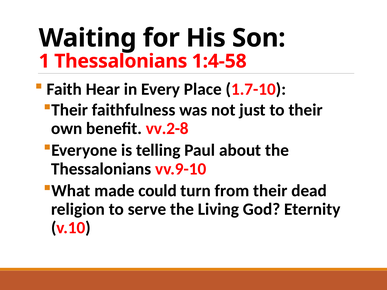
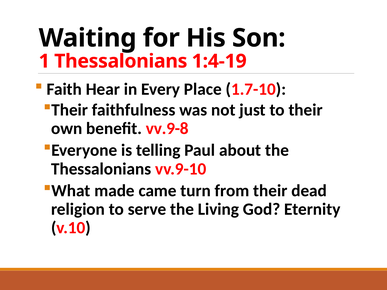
1:4-58: 1:4-58 -> 1:4-19
vv.2-8: vv.2-8 -> vv.9-8
could: could -> came
